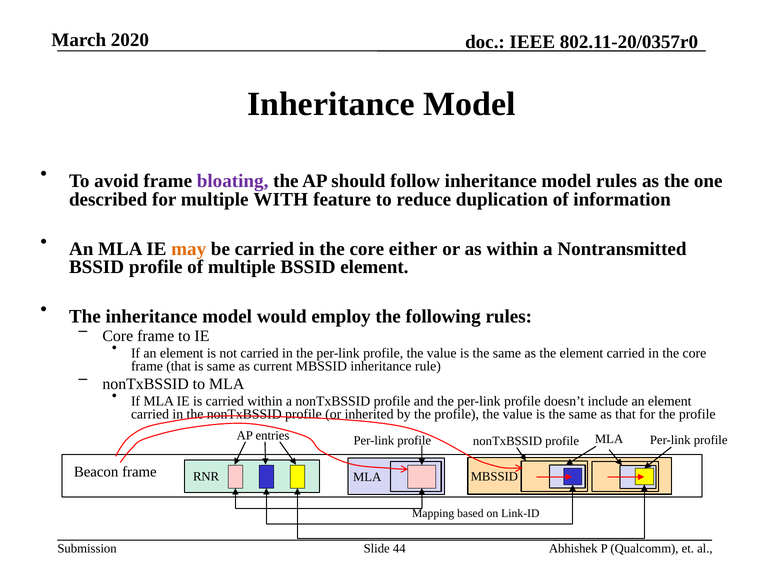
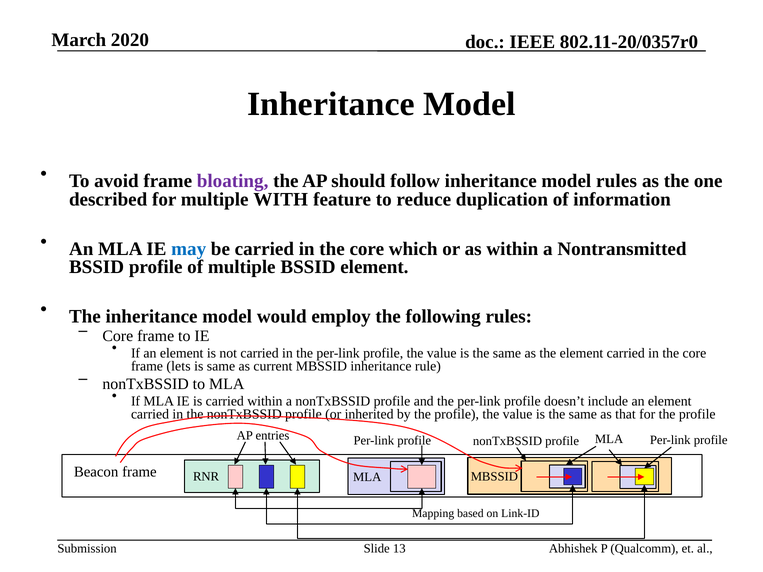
may colour: orange -> blue
either: either -> which
frame that: that -> lets
44: 44 -> 13
